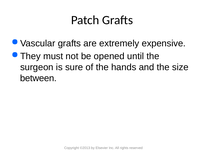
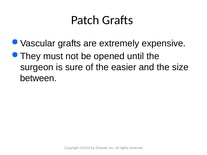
hands: hands -> easier
